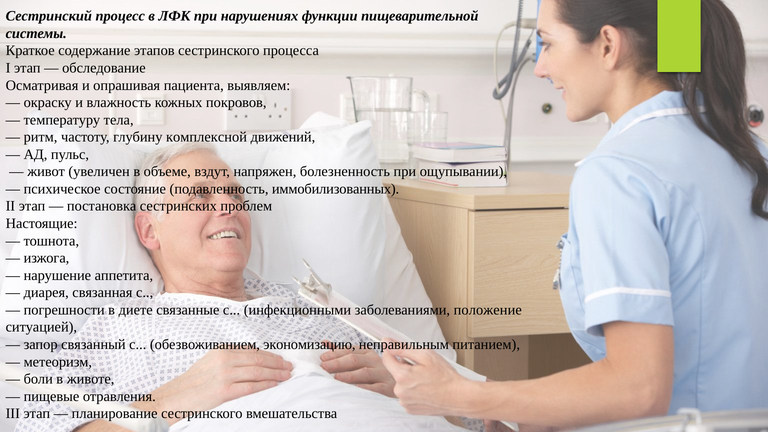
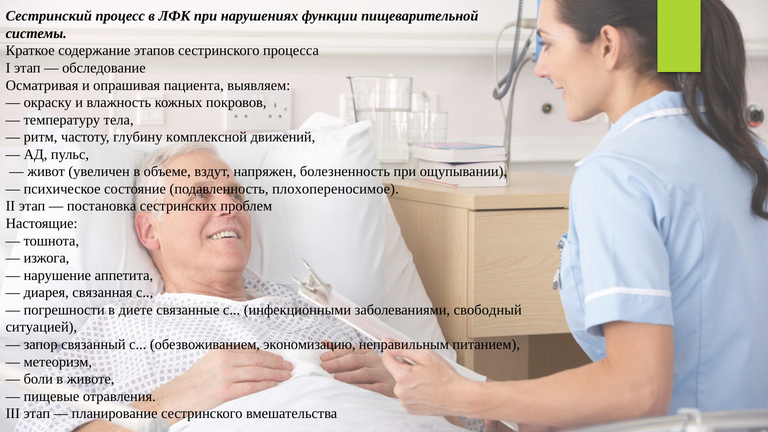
иммобилизованных: иммобилизованных -> плохопереносимое
положение: положение -> свободный
